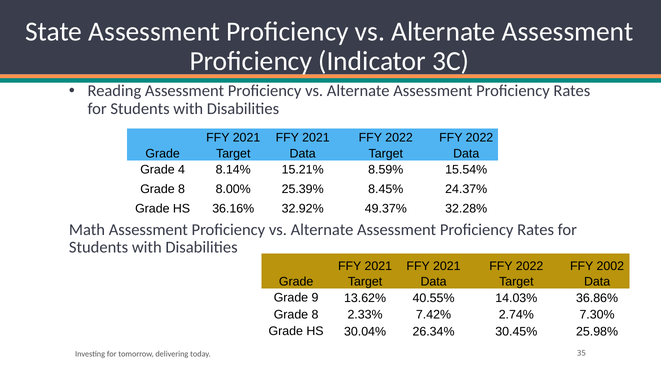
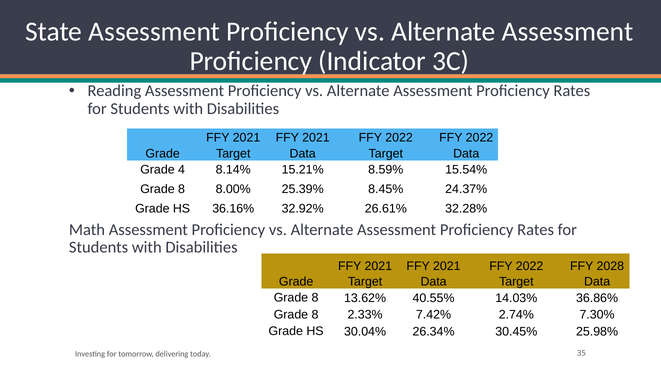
49.37%: 49.37% -> 26.61%
2002: 2002 -> 2028
9 at (315, 298): 9 -> 8
